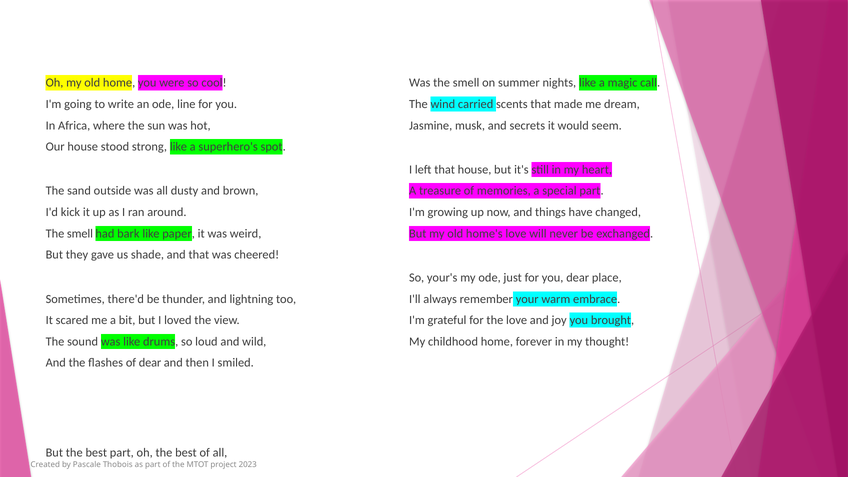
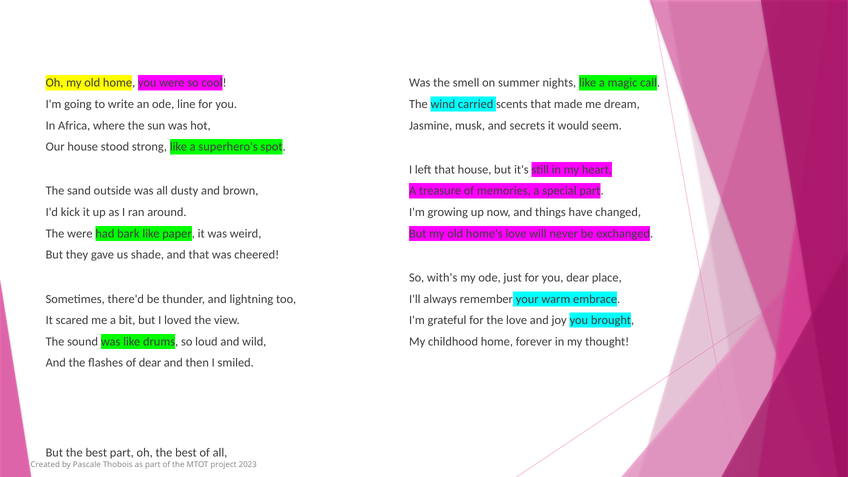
smell at (80, 234): smell -> were
your's: your's -> with's
